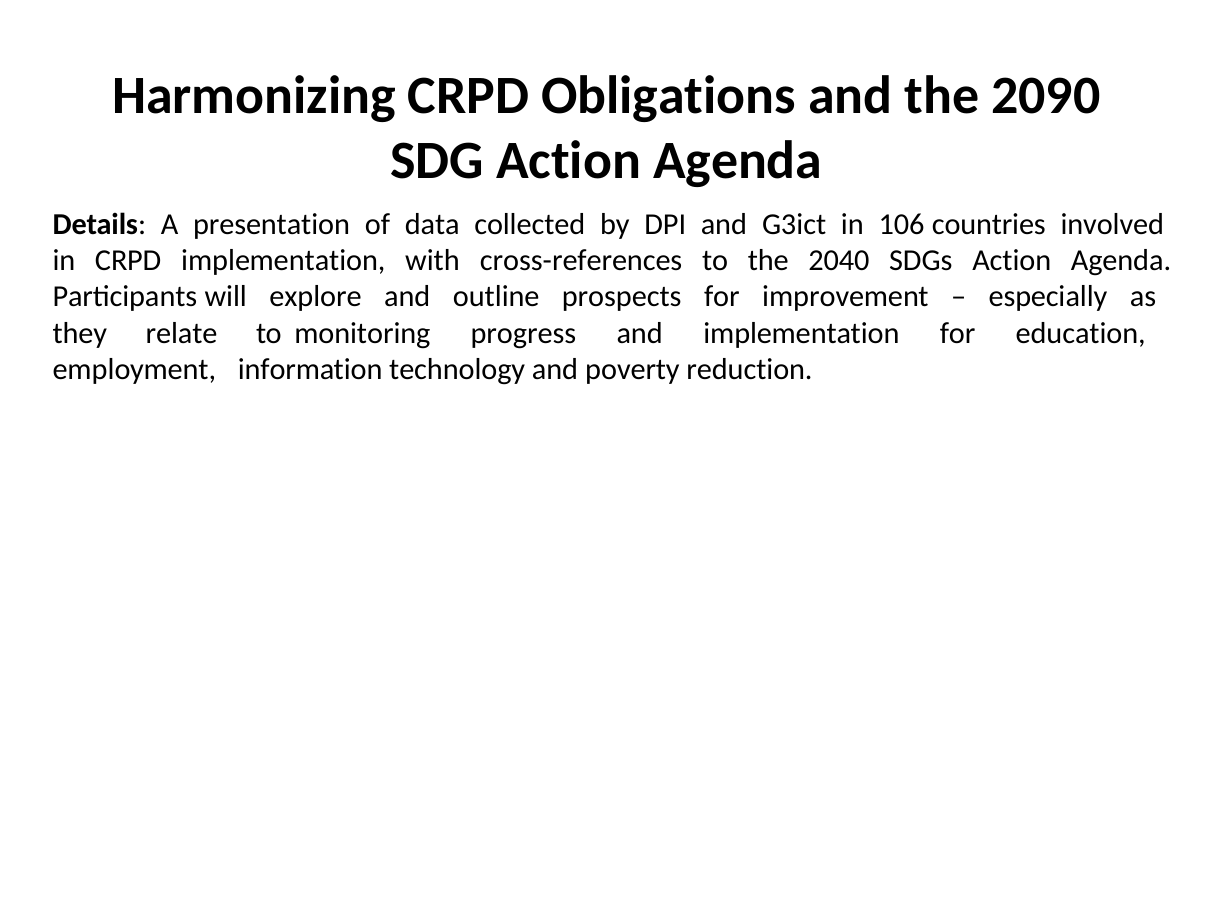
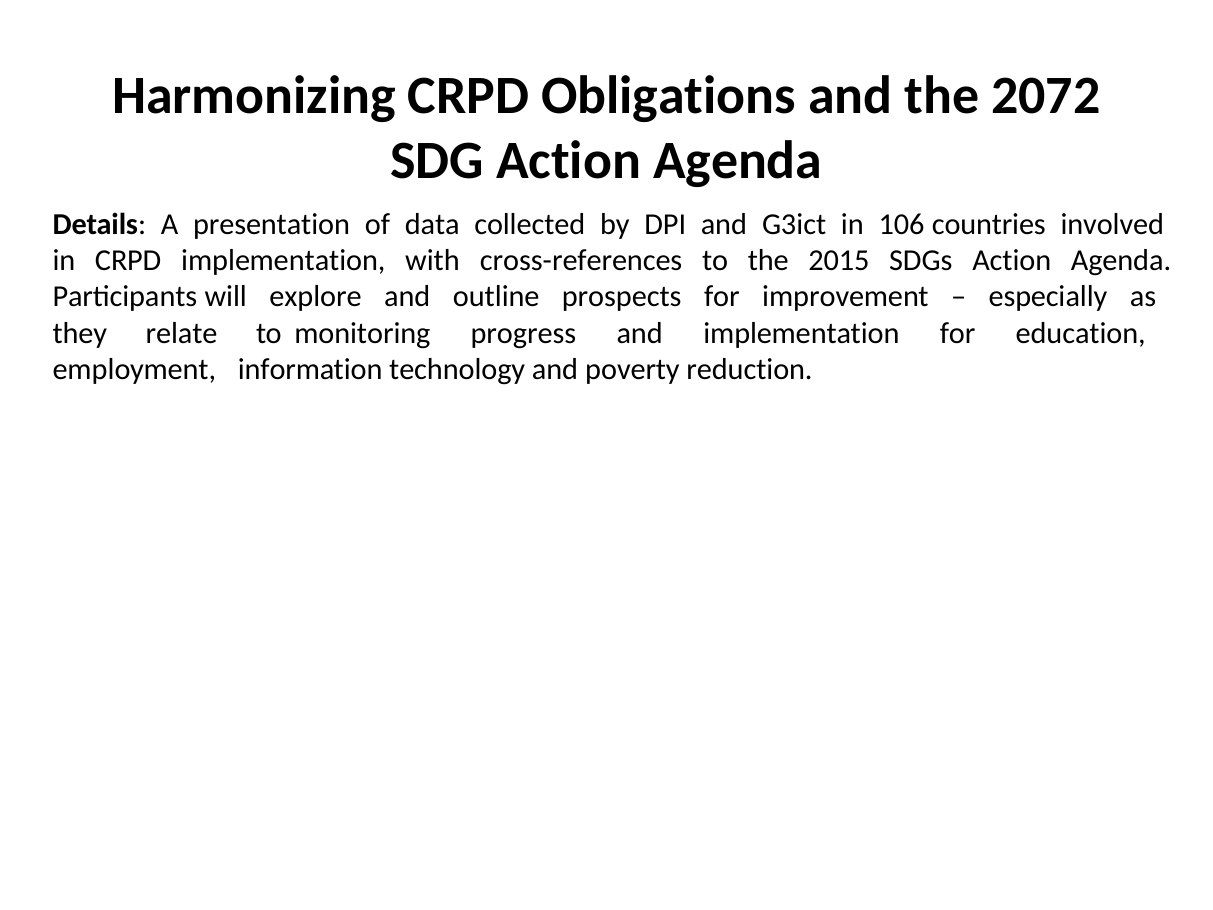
2090: 2090 -> 2072
2040: 2040 -> 2015
